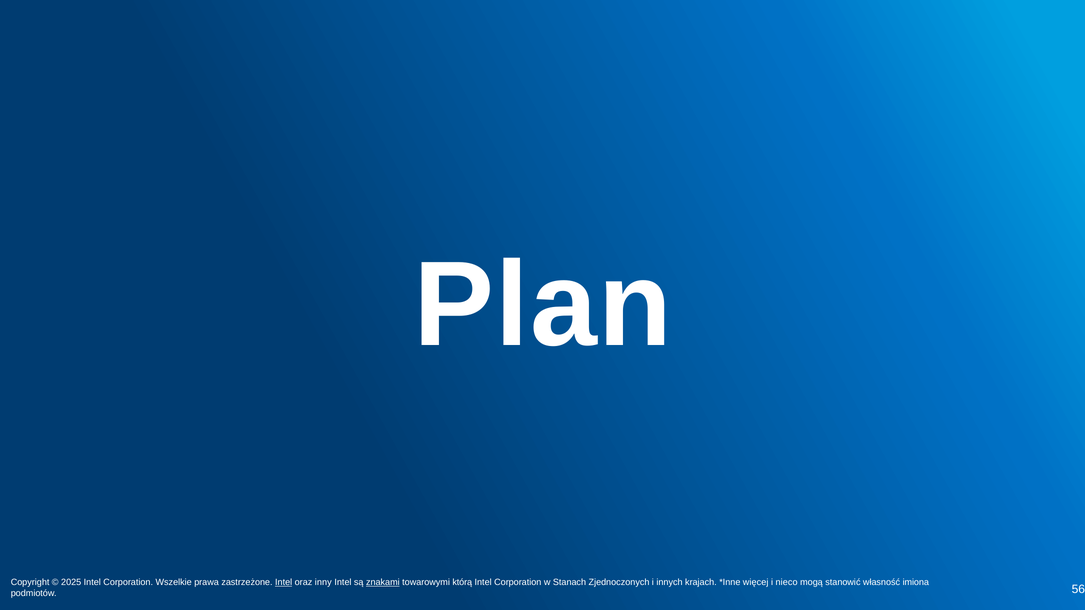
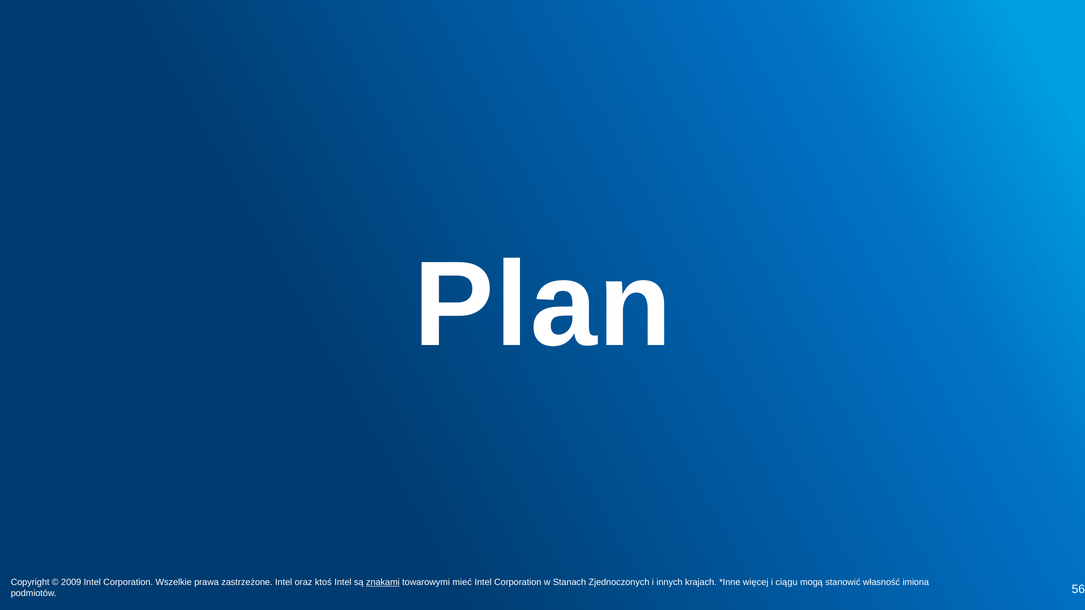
2025: 2025 -> 2009
Intel at (284, 583) underline: present -> none
inny: inny -> ktoś
którą: którą -> mieć
nieco: nieco -> ciągu
